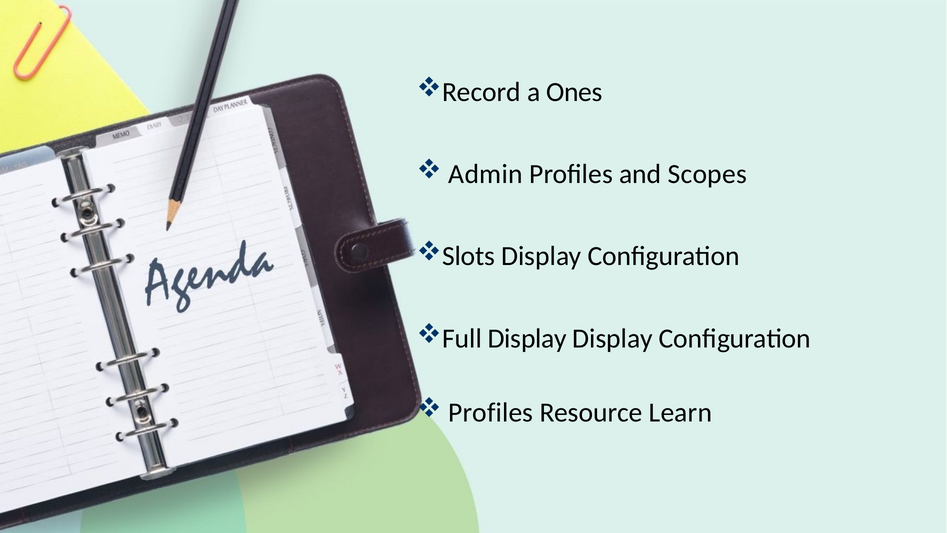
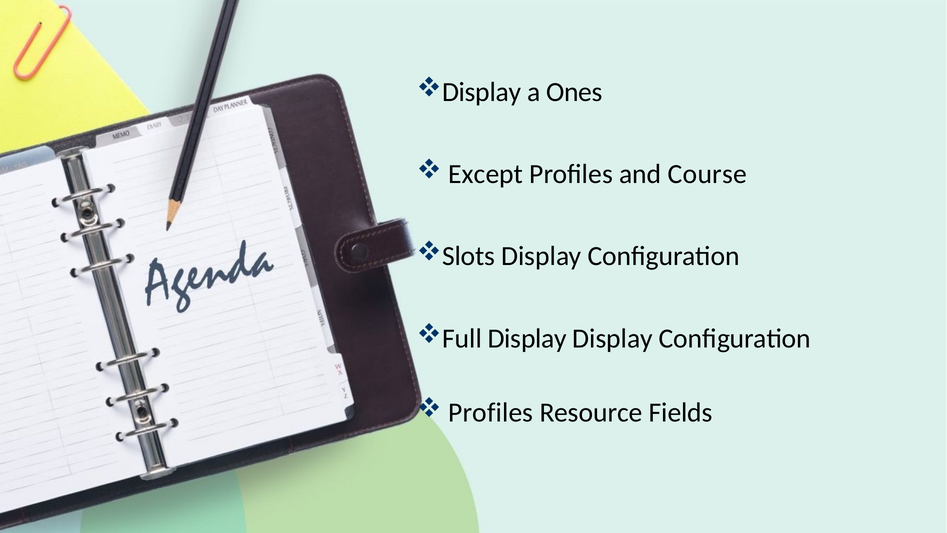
Record at (481, 92): Record -> Display
Admin: Admin -> Except
Scopes: Scopes -> Course
Learn: Learn -> Fields
